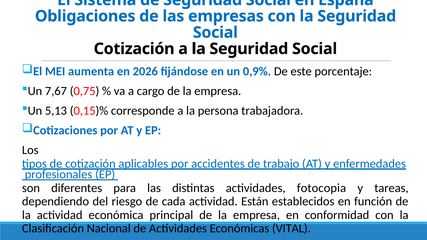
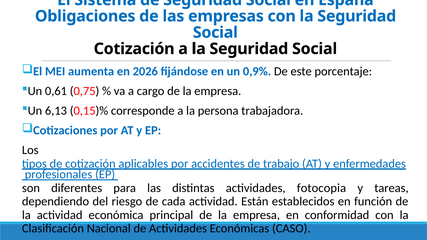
7,67: 7,67 -> 0,61
5,13: 5,13 -> 6,13
VITAL: VITAL -> CASO
